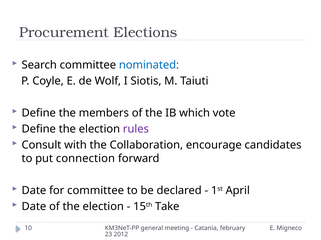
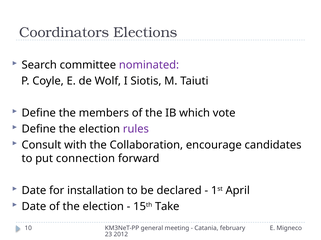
Procurement: Procurement -> Coordinators
nominated colour: blue -> purple
for committee: committee -> installation
